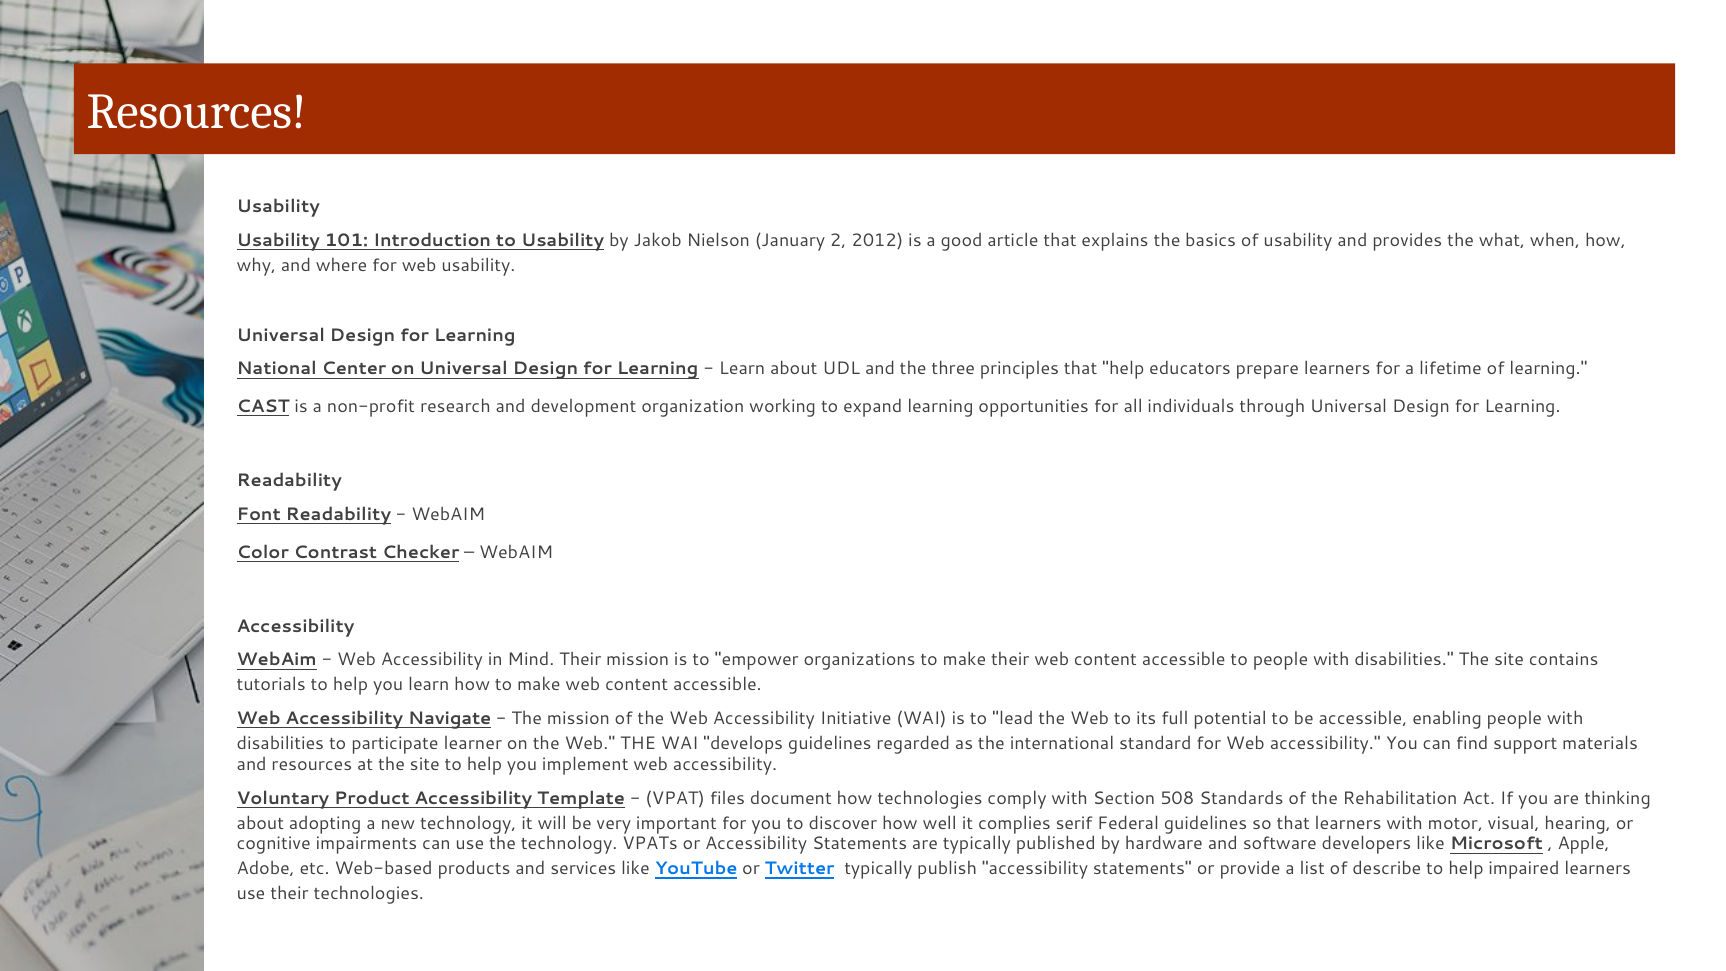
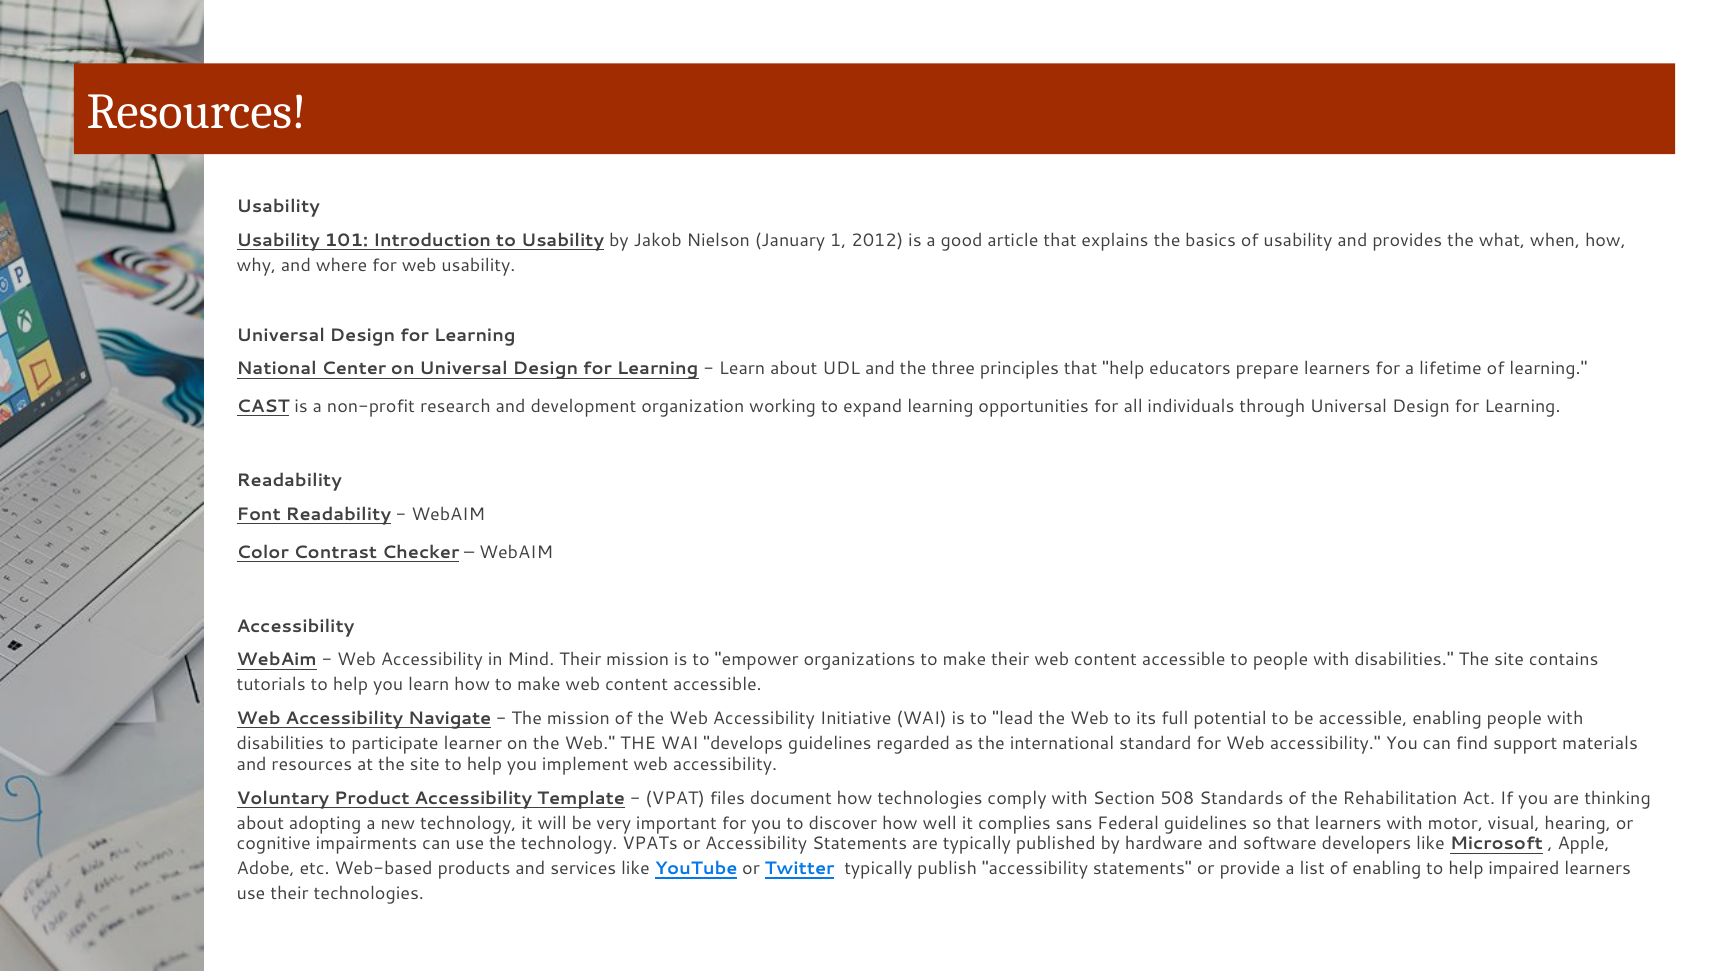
2: 2 -> 1
serif: serif -> sans
of describe: describe -> enabling
